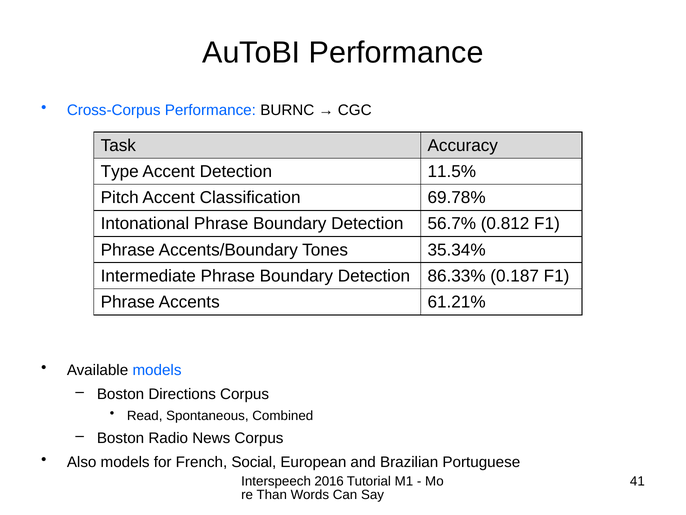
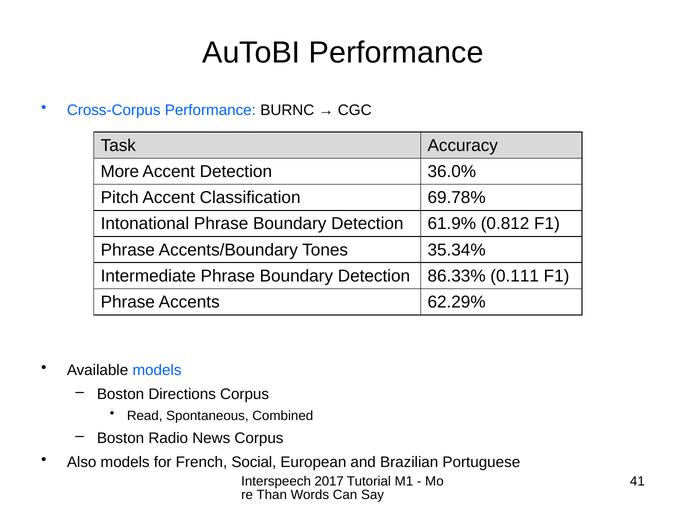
Type: Type -> More
11.5%: 11.5% -> 36.0%
56.7%: 56.7% -> 61.9%
0.187: 0.187 -> 0.111
61.21%: 61.21% -> 62.29%
2016: 2016 -> 2017
